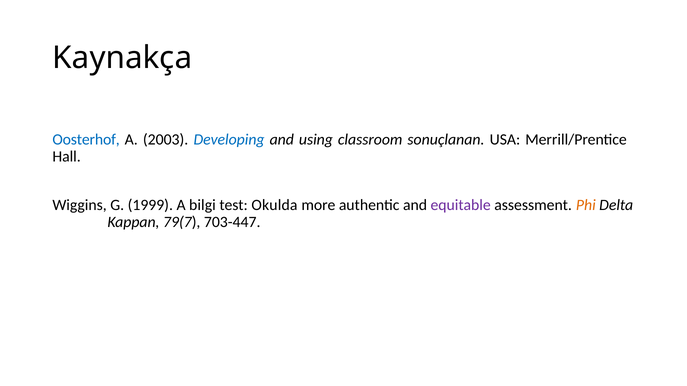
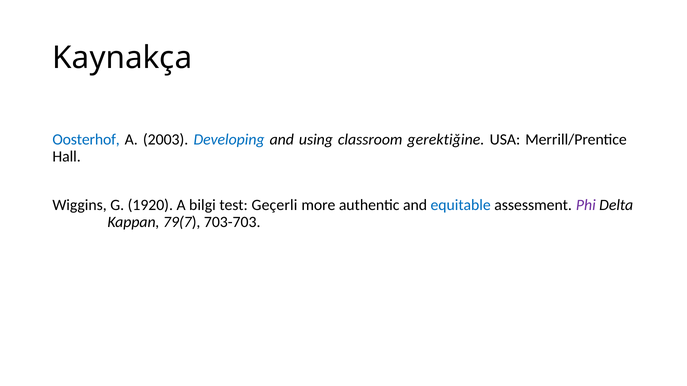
sonuçlanan: sonuçlanan -> gerektiğine
1999: 1999 -> 1920
Okulda: Okulda -> Geçerli
equitable colour: purple -> blue
Phi colour: orange -> purple
703-447: 703-447 -> 703-703
